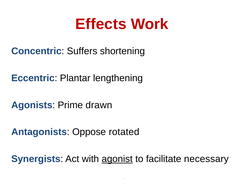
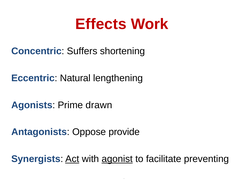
Plantar: Plantar -> Natural
rotated: rotated -> provide
Act underline: none -> present
necessary: necessary -> preventing
